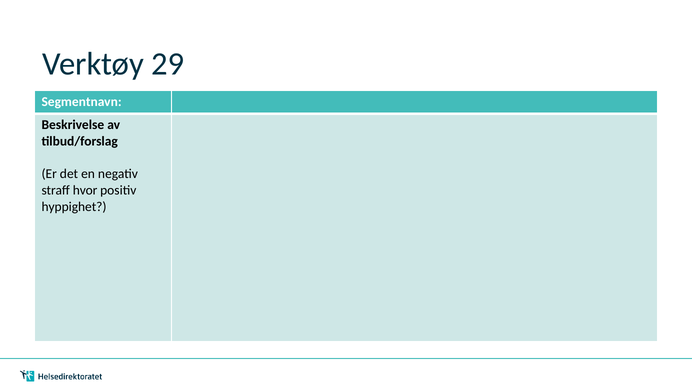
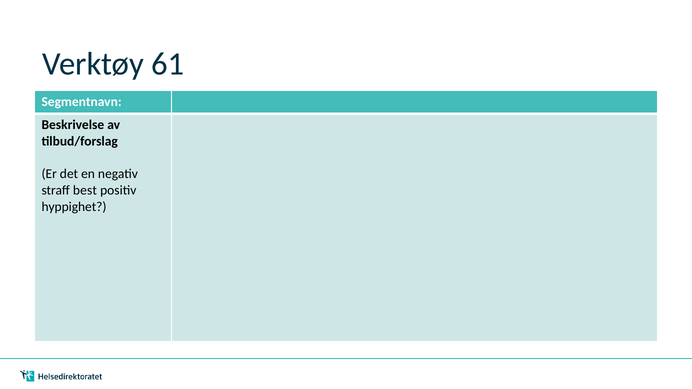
29: 29 -> 61
hvor: hvor -> best
